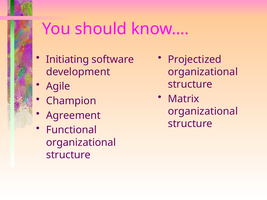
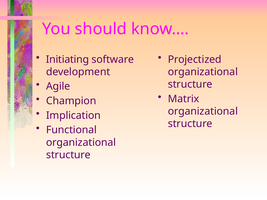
Agreement: Agreement -> Implication
